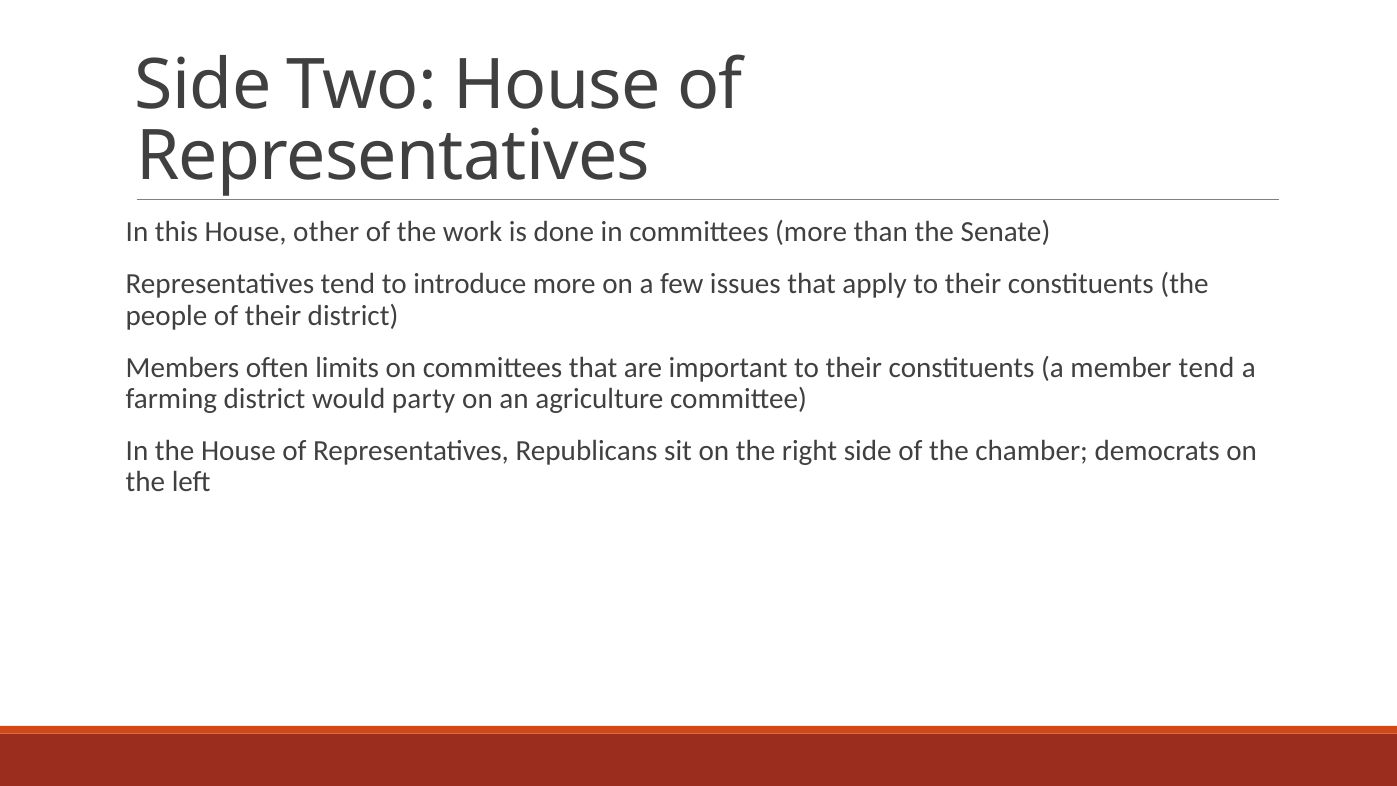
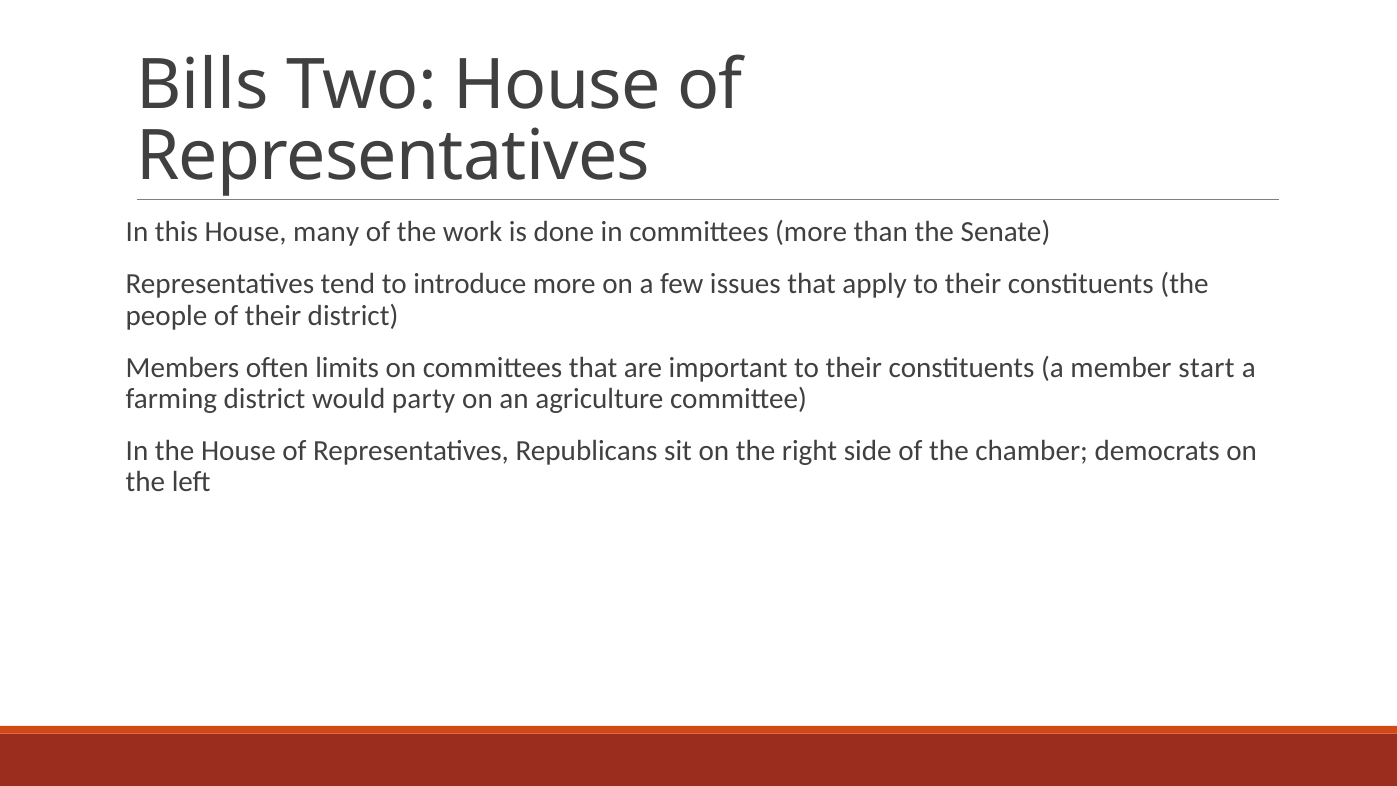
Side at (203, 85): Side -> Bills
other: other -> many
member tend: tend -> start
